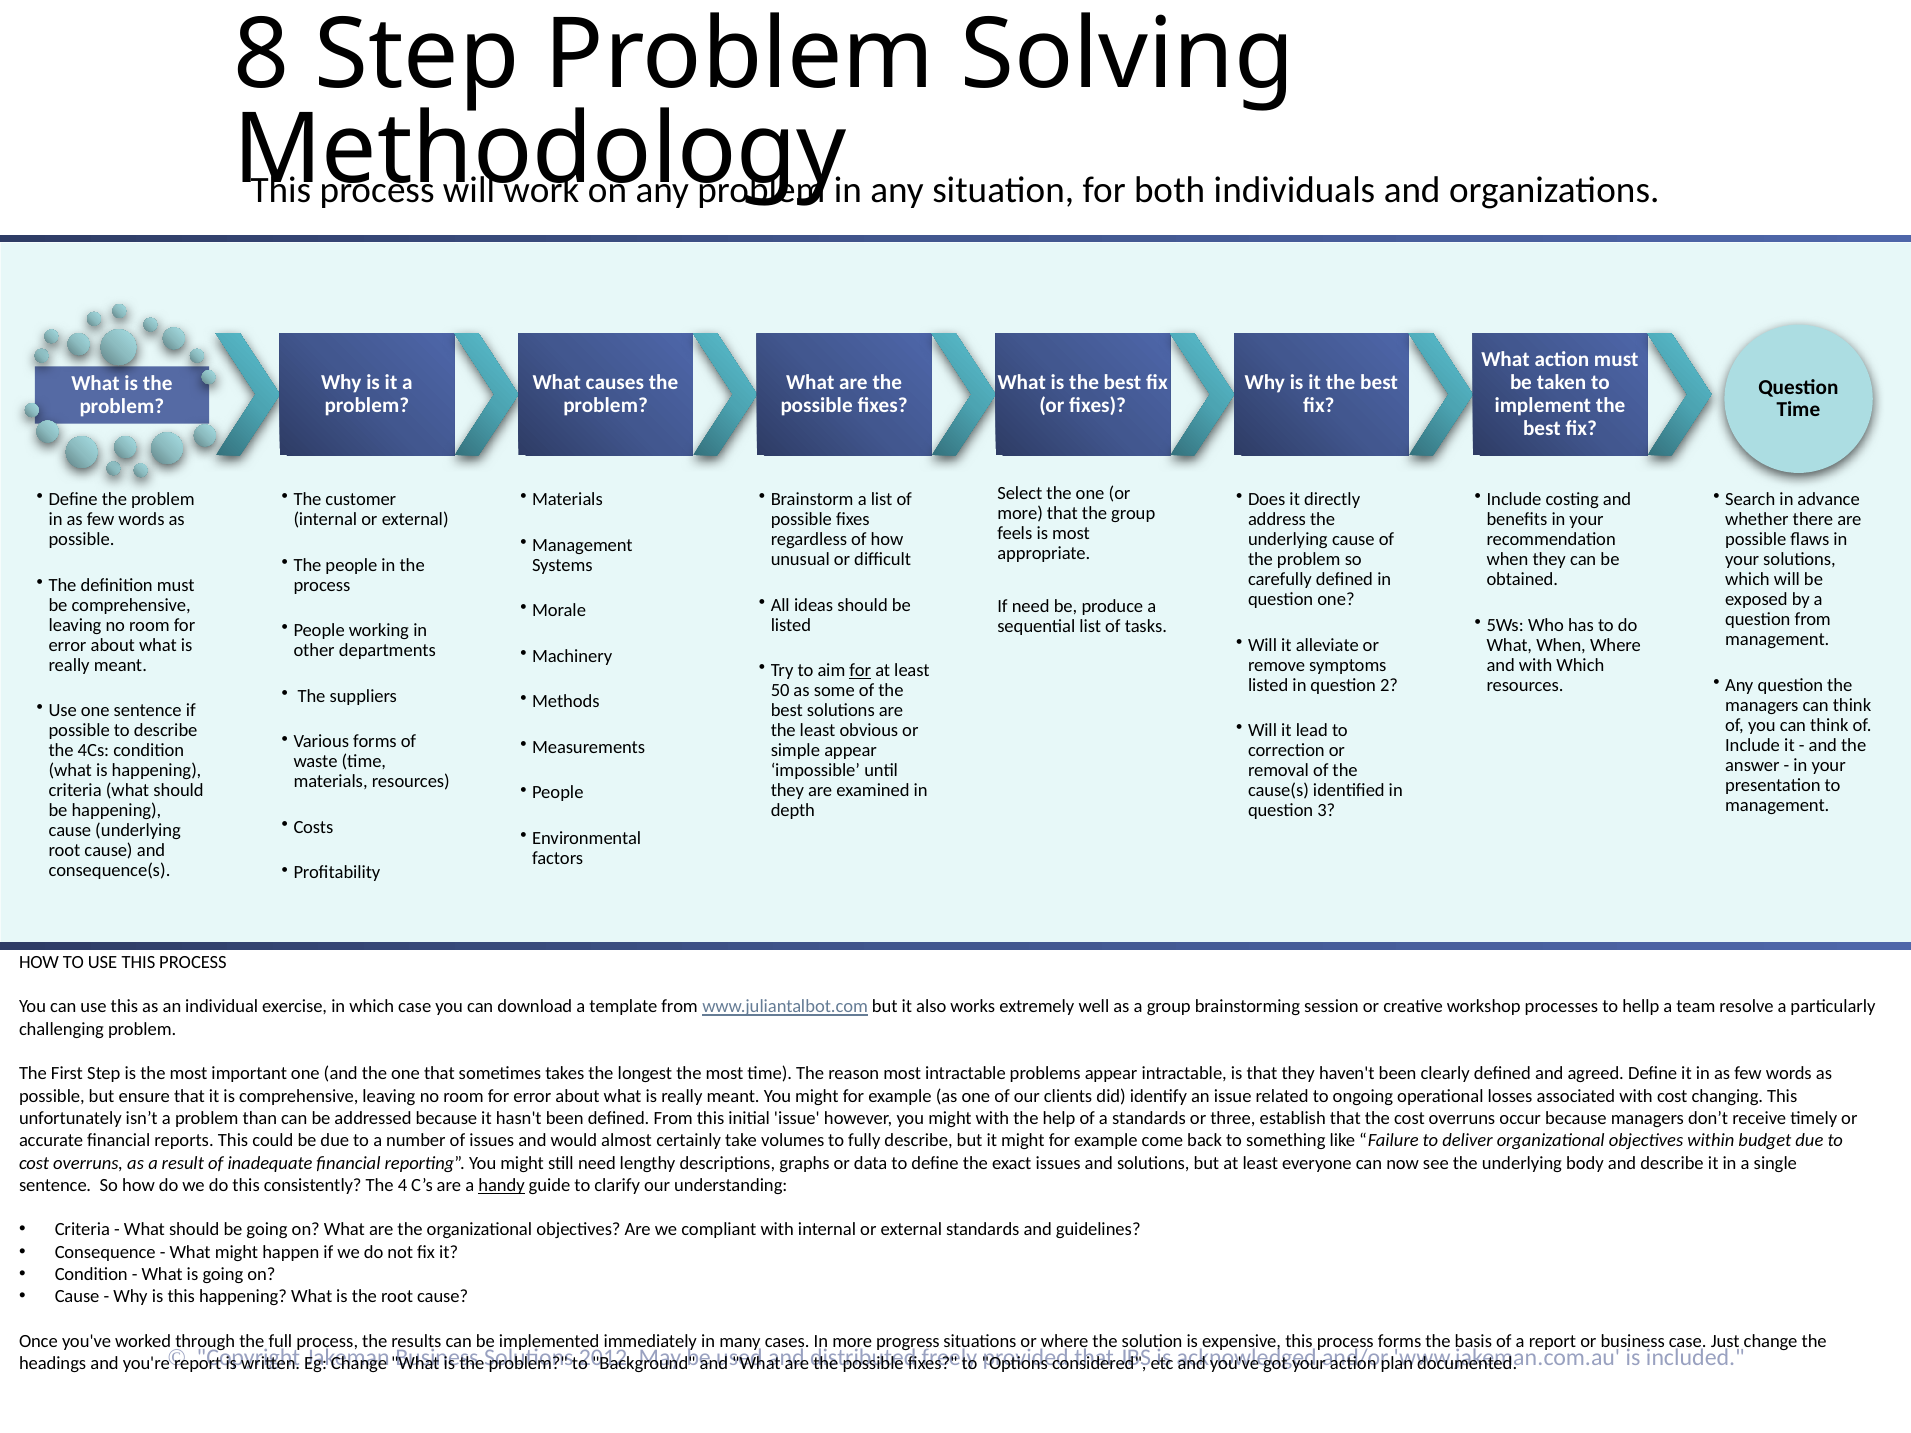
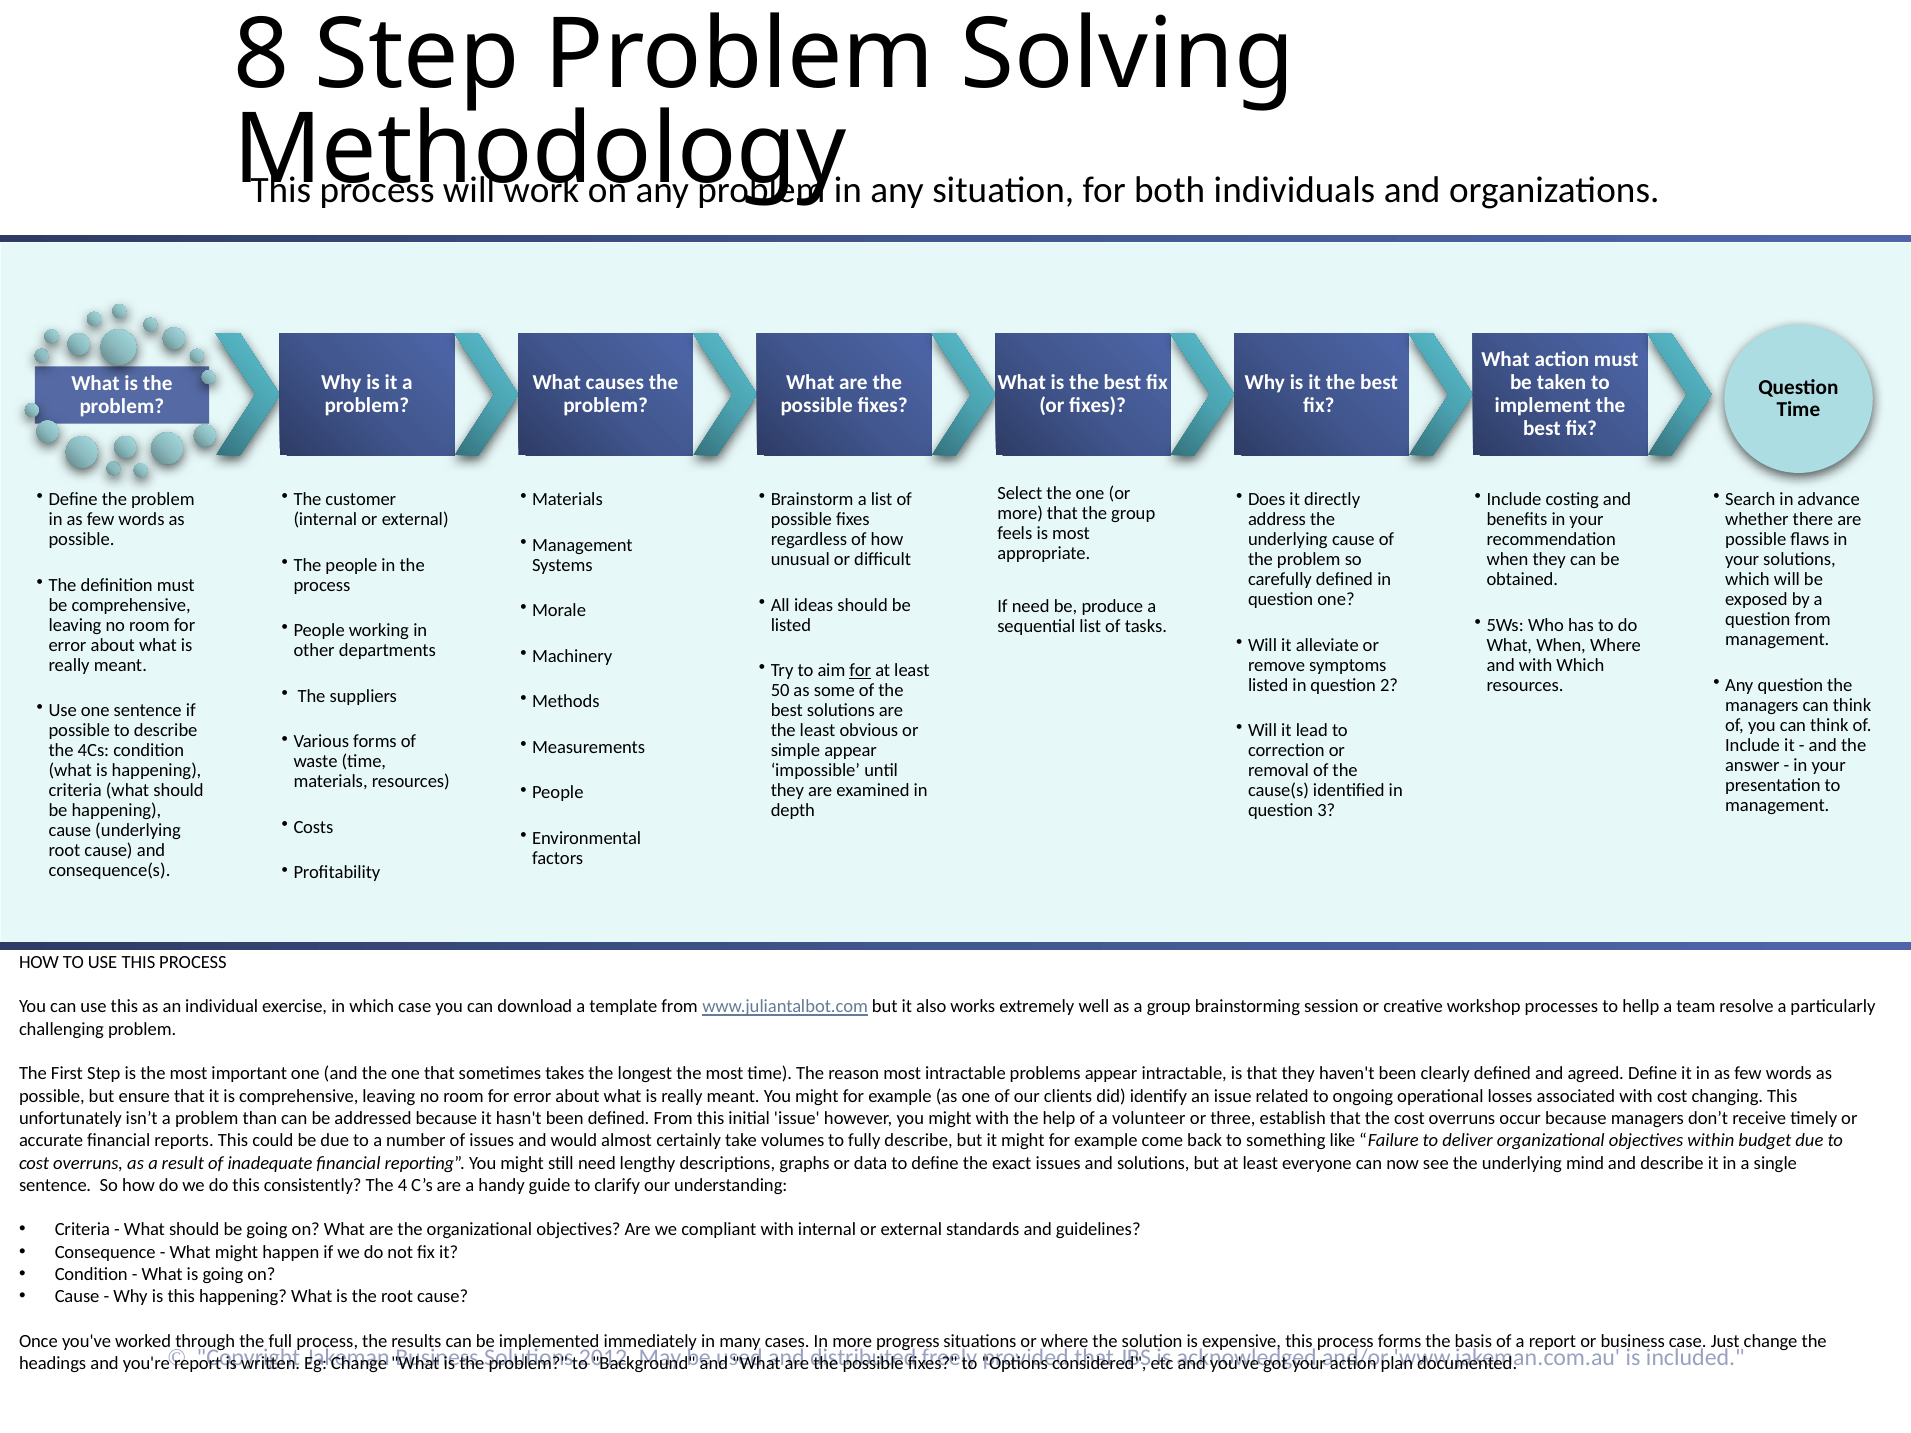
a standards: standards -> volunteer
body: body -> mind
handy underline: present -> none
